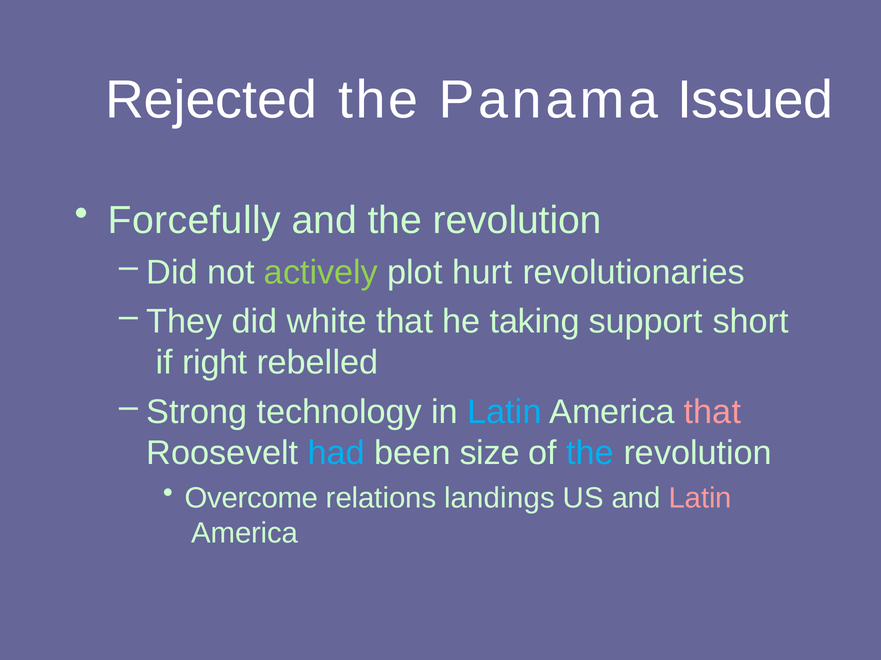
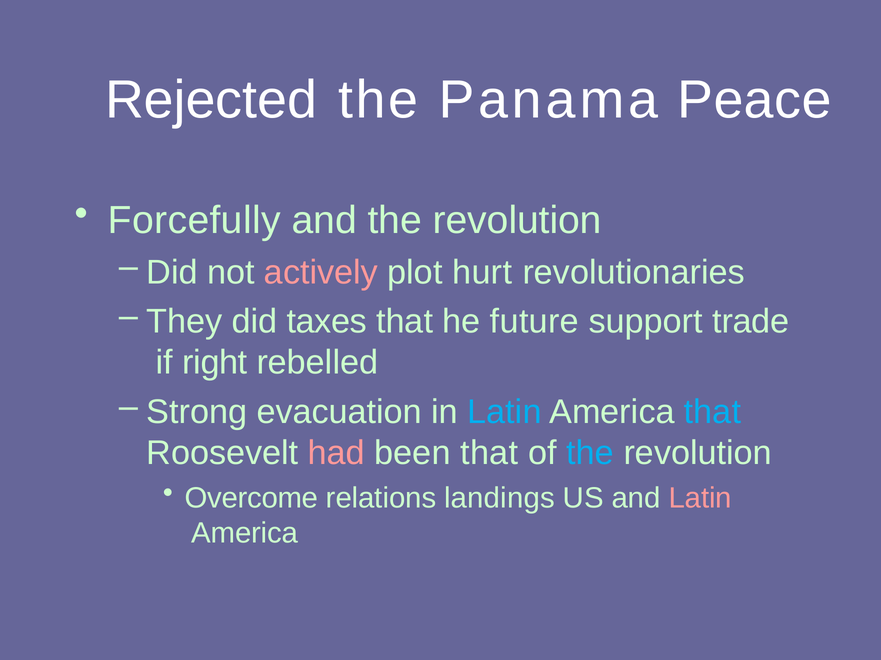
Issued: Issued -> Peace
actively colour: light green -> pink
white: white -> taxes
taking: taking -> future
short: short -> trade
technology: technology -> evacuation
that at (712, 412) colour: pink -> light blue
had colour: light blue -> pink
been size: size -> that
